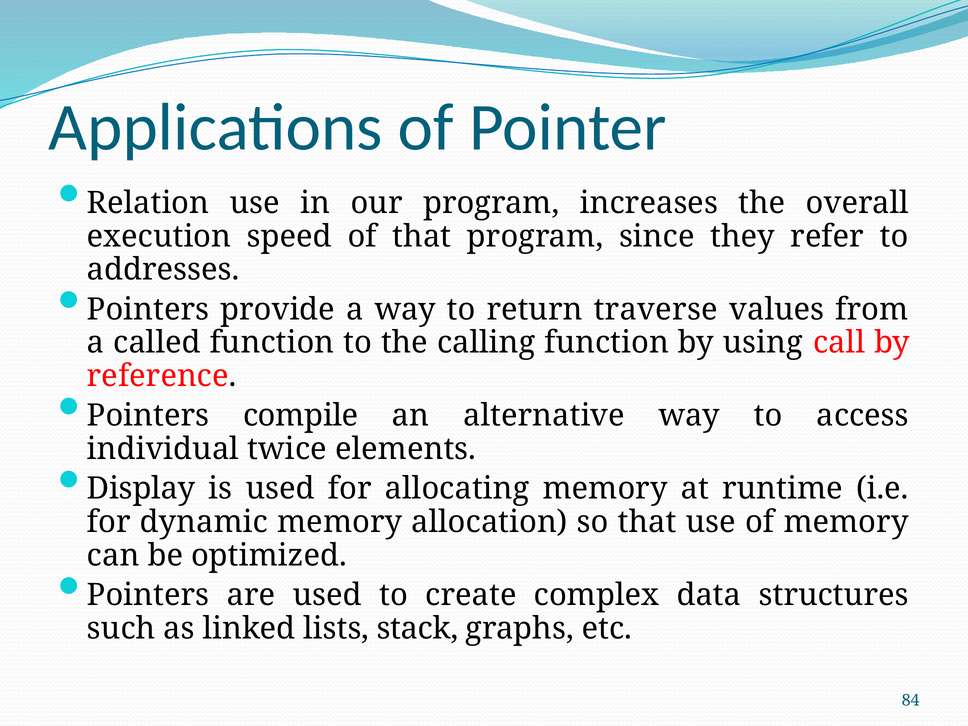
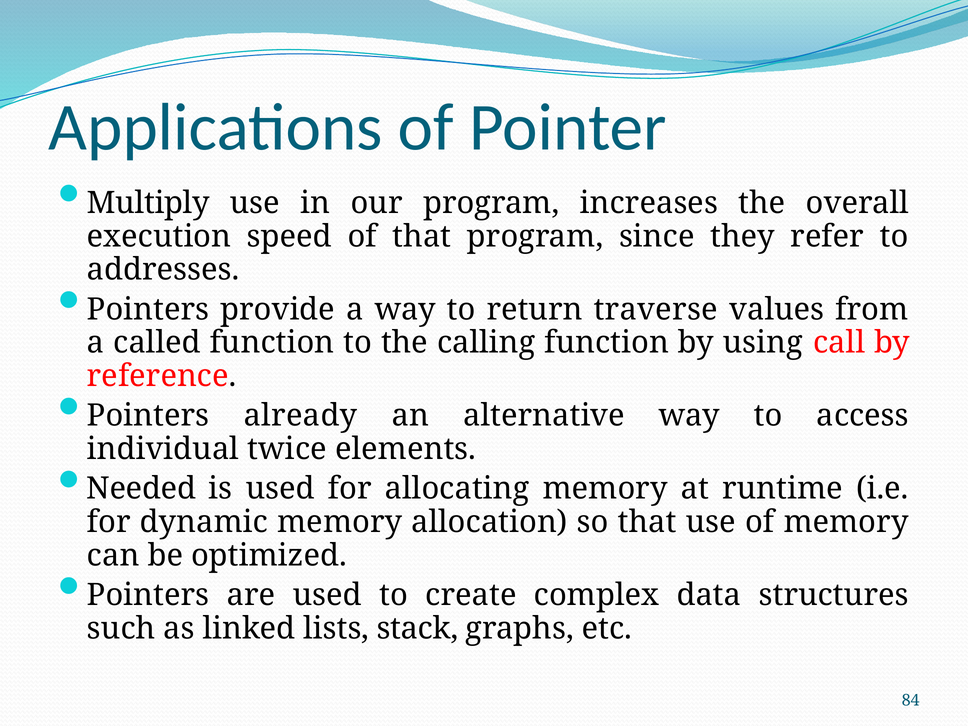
Relation: Relation -> Multiply
compile: compile -> already
Display: Display -> Needed
